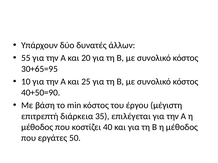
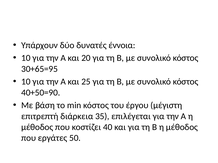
άλλων: άλλων -> έννοια
55 at (26, 58): 55 -> 10
